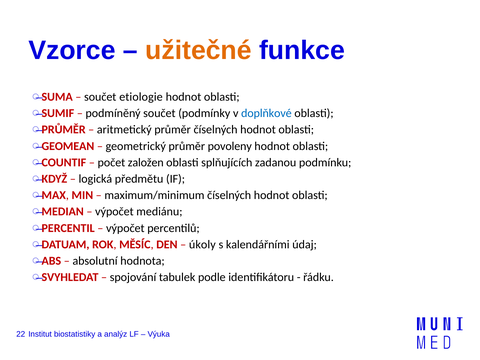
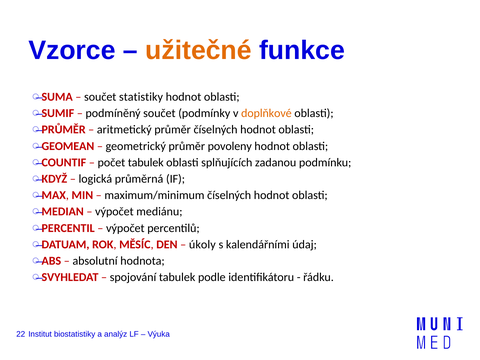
etiologie: etiologie -> statistiky
doplňkové colour: blue -> orange
počet založen: založen -> tabulek
předmětu: předmětu -> průměrná
